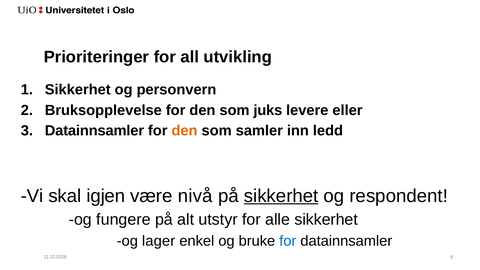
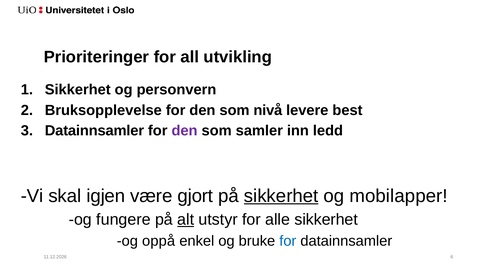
juks: juks -> nivå
eller: eller -> best
den at (185, 131) colour: orange -> purple
nivå: nivå -> gjort
respondent: respondent -> mobilapper
alt underline: none -> present
lager: lager -> oppå
